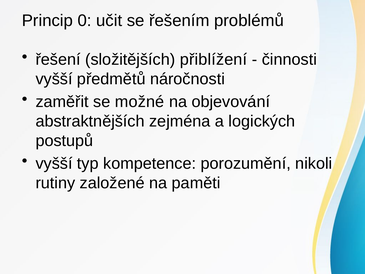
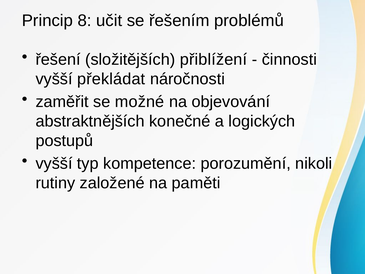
0: 0 -> 8
předmětů: předmětů -> překládat
zejména: zejména -> konečné
